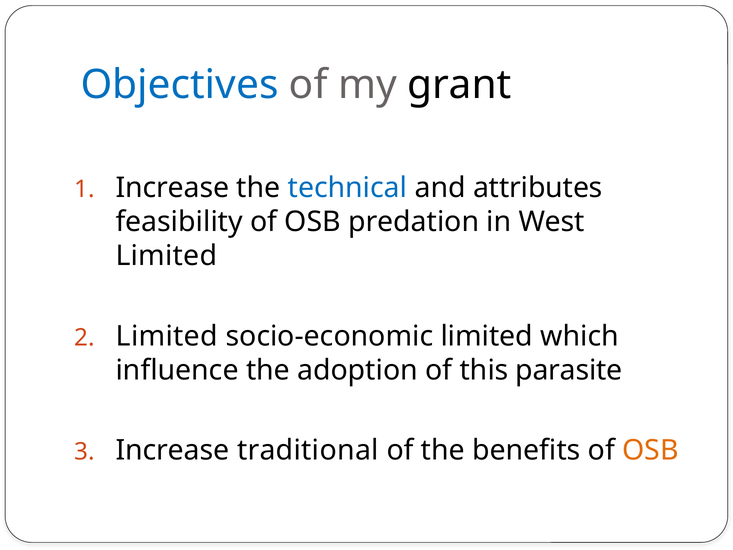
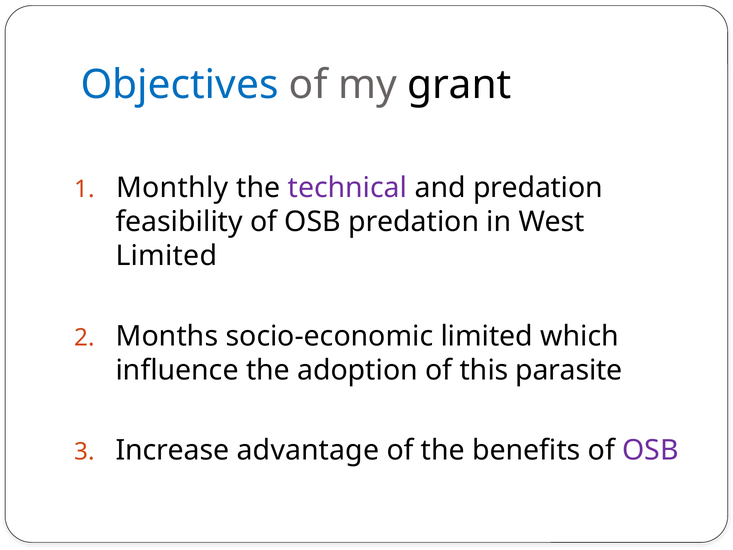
Increase at (172, 188): Increase -> Monthly
technical colour: blue -> purple
and attributes: attributes -> predation
Limited at (167, 336): Limited -> Months
traditional: traditional -> advantage
OSB at (650, 450) colour: orange -> purple
